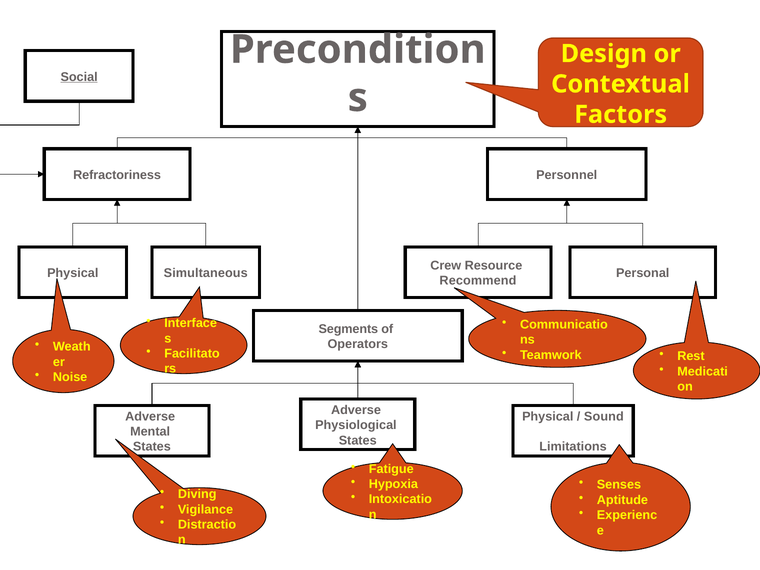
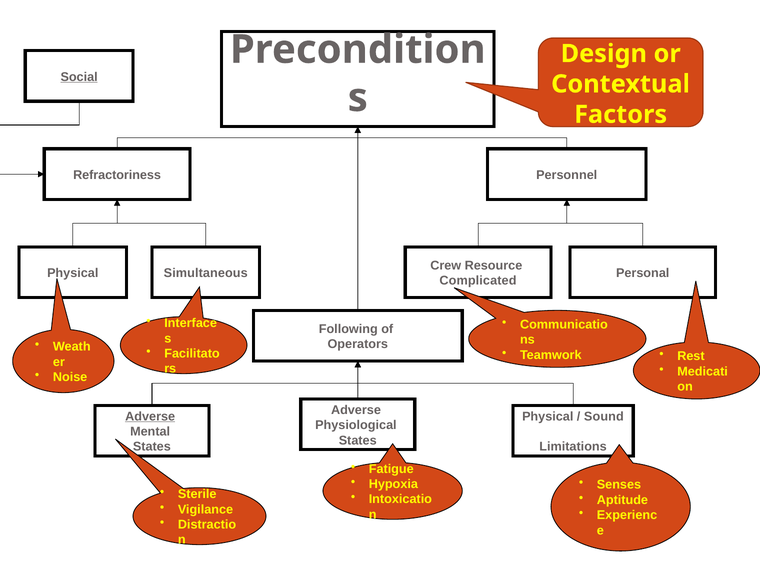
Recommend: Recommend -> Complicated
Segments: Segments -> Following
Adverse at (150, 416) underline: none -> present
Diving: Diving -> Sterile
